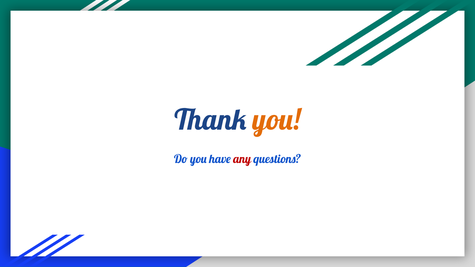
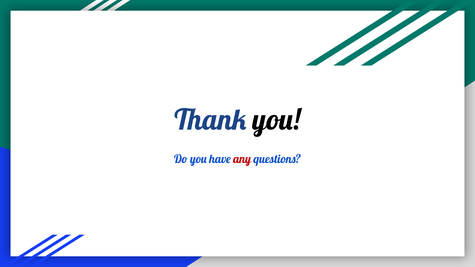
you at (276, 120) colour: orange -> black
